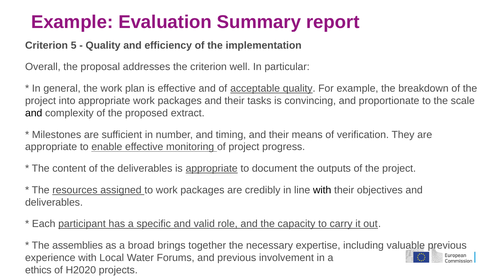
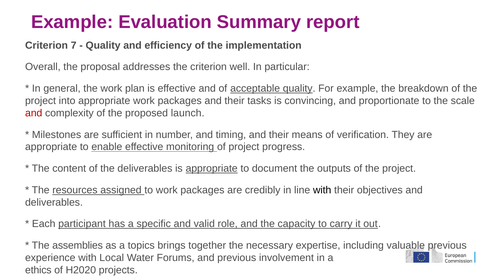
5: 5 -> 7
and at (34, 113) colour: black -> red
extract: extract -> launch
broad: broad -> topics
